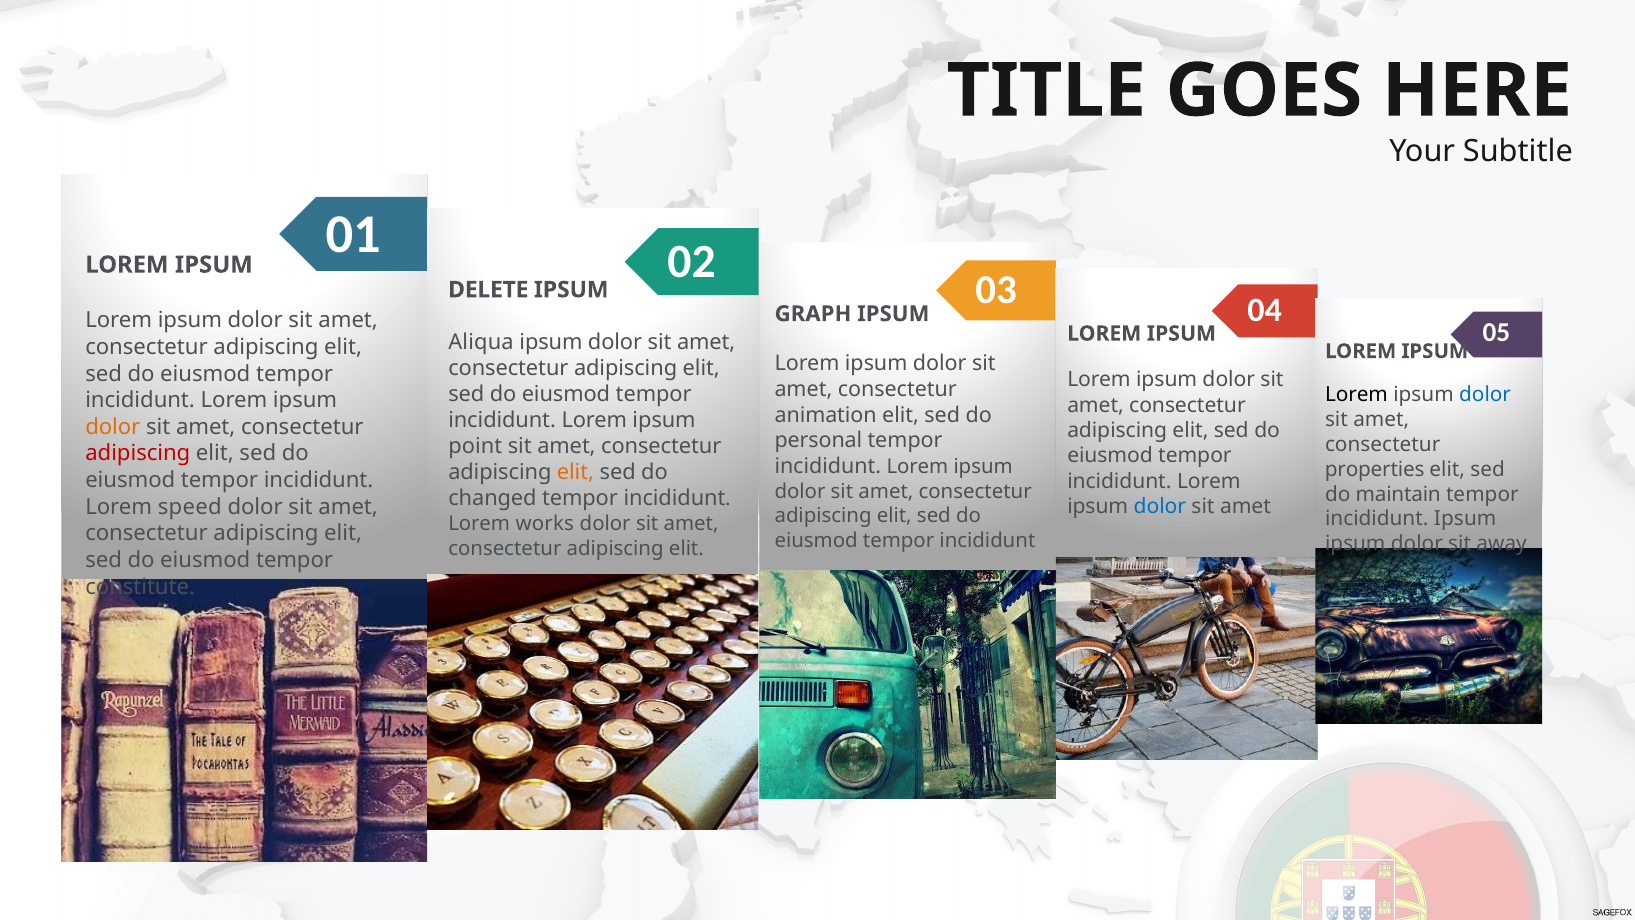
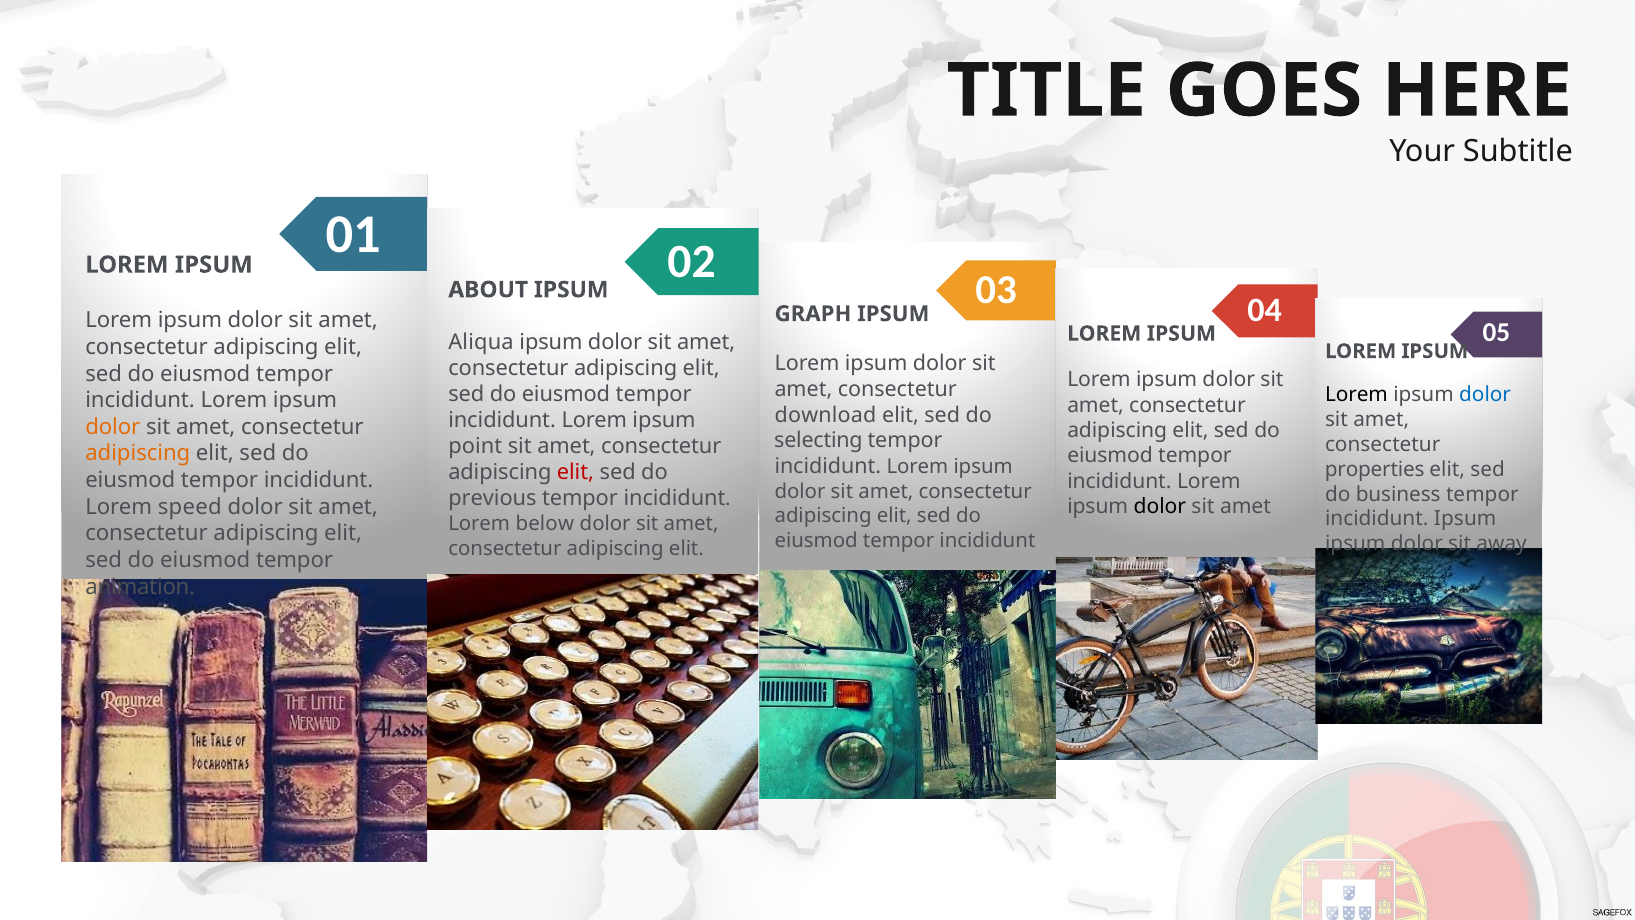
DELETE: DELETE -> ABOUT
animation: animation -> download
personal: personal -> selecting
adipiscing at (138, 453) colour: red -> orange
elit at (575, 473) colour: orange -> red
maintain: maintain -> business
changed: changed -> previous
dolor at (1160, 506) colour: blue -> black
works: works -> below
constitute: constitute -> animation
